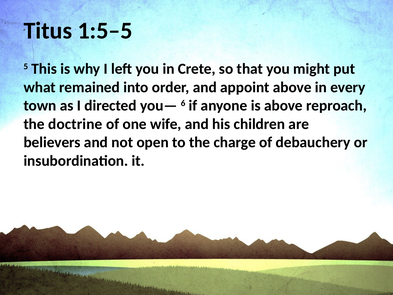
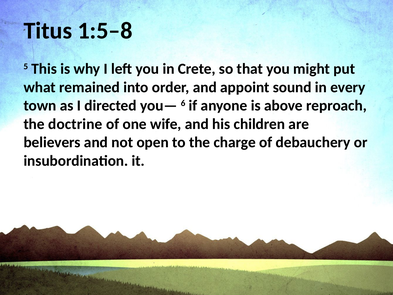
1:5–5: 1:5–5 -> 1:5–8
appoint above: above -> sound
